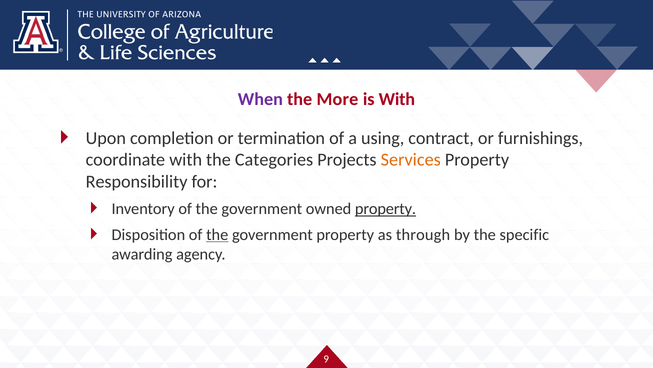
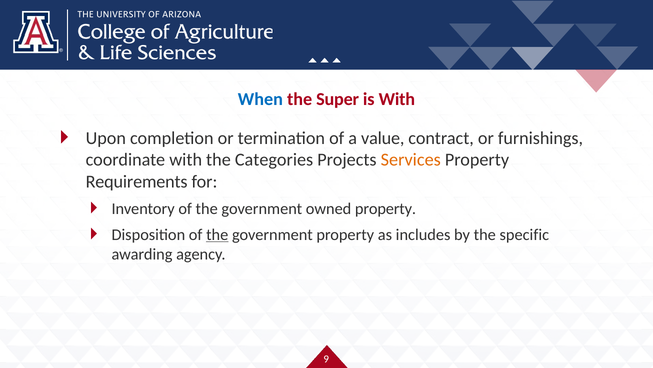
When colour: purple -> blue
More: More -> Super
using: using -> value
Responsibility: Responsibility -> Requirements
property at (385, 208) underline: present -> none
through: through -> includes
